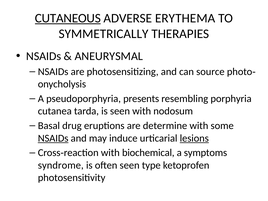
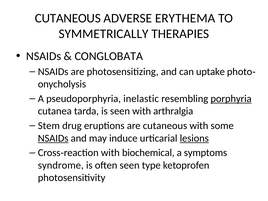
CUTANEOUS at (68, 18) underline: present -> none
ANEURYSMAL: ANEURYSMAL -> CONGLOBATA
source: source -> uptake
presents: presents -> inelastic
porphyria underline: none -> present
nodosum: nodosum -> arthralgia
Basal: Basal -> Stem
are determine: determine -> cutaneous
